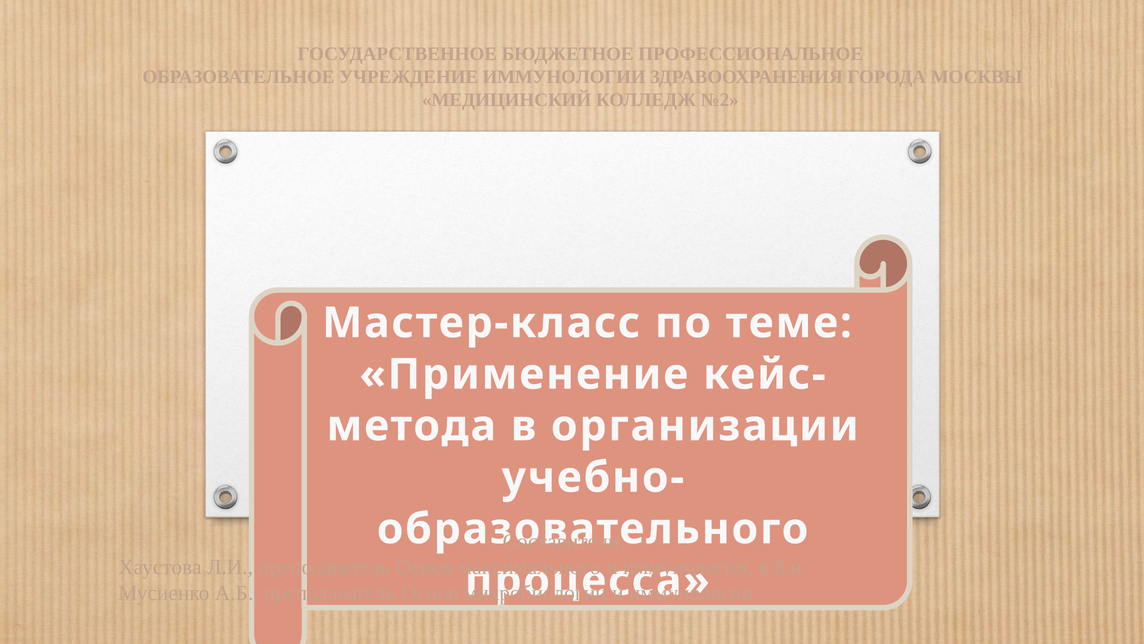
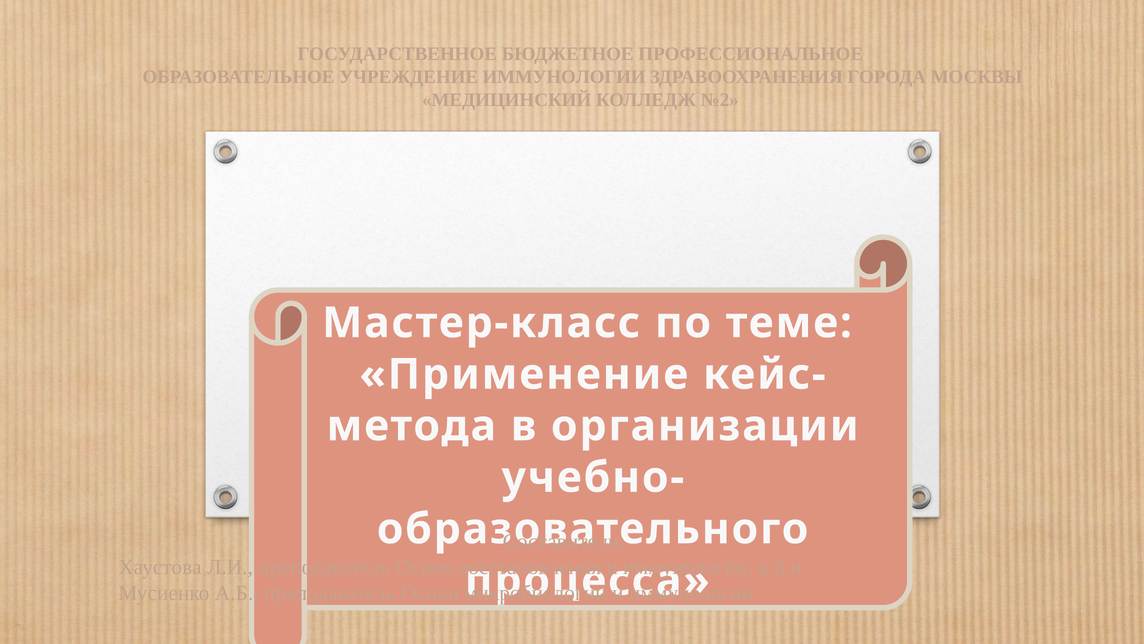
максимального: максимального -> восстановления
